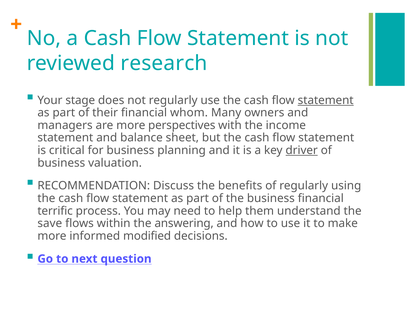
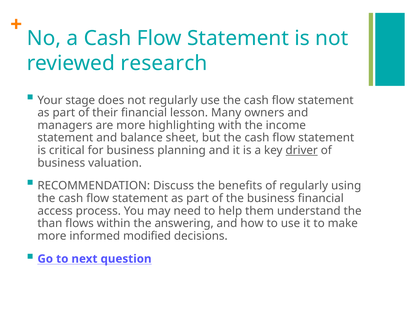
statement at (326, 100) underline: present -> none
whom: whom -> lesson
perspectives: perspectives -> highlighting
terrific: terrific -> access
save: save -> than
